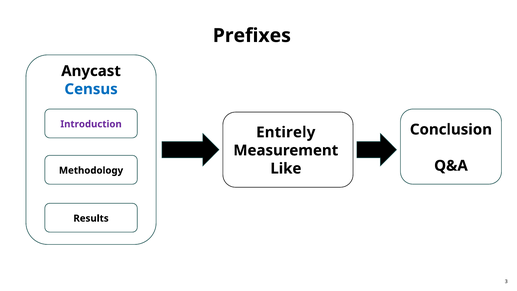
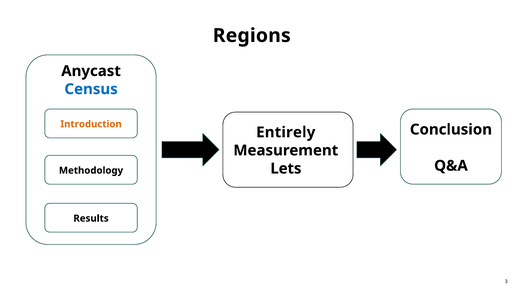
Prefixes: Prefixes -> Regions
Introduction colour: purple -> orange
Like: Like -> Lets
